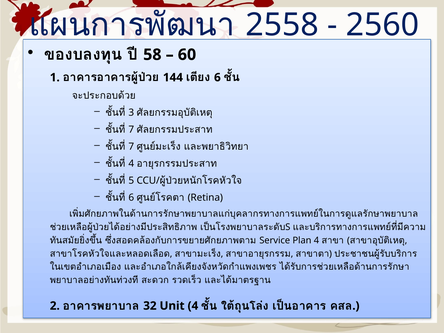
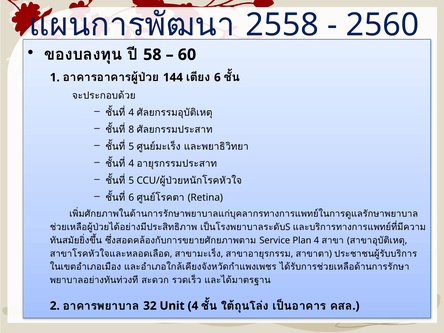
3 at (131, 113): 3 -> 4
7 at (131, 130): 7 -> 8
7 at (131, 147): 7 -> 5
